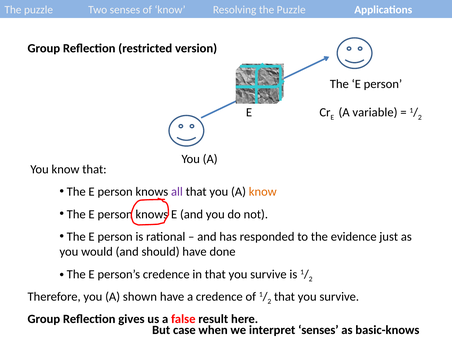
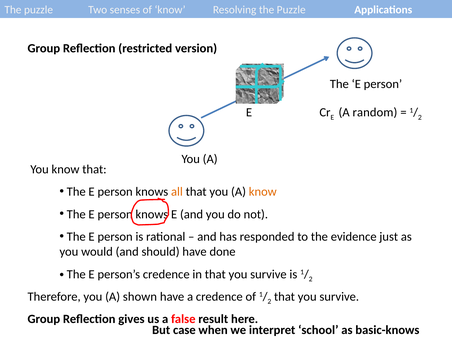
variable: variable -> random
all colour: purple -> orange
interpret senses: senses -> school
